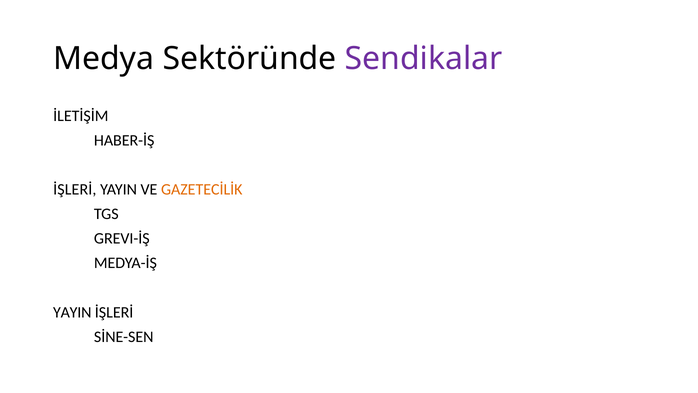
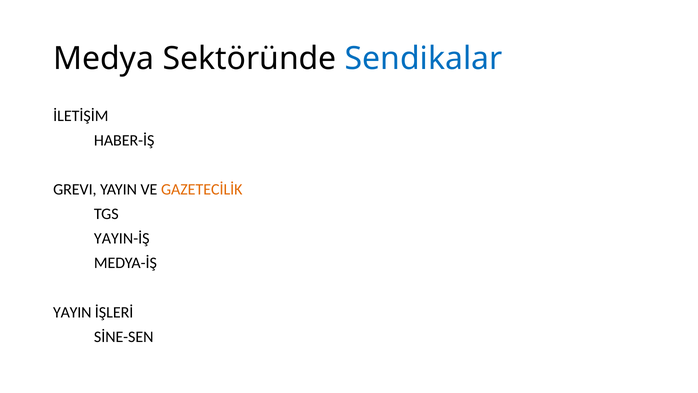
Sendikalar colour: purple -> blue
İŞLERİ at (75, 189): İŞLERİ -> GREVI
GREVI-İŞ: GREVI-İŞ -> YAYIN-İŞ
